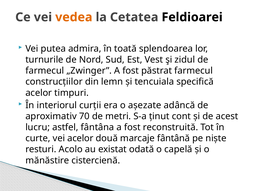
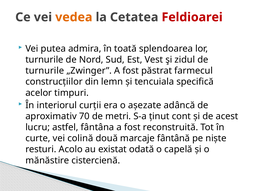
Feldioarei colour: black -> red
farmecul at (45, 71): farmecul -> turnurile
vei acelor: acelor -> colină
